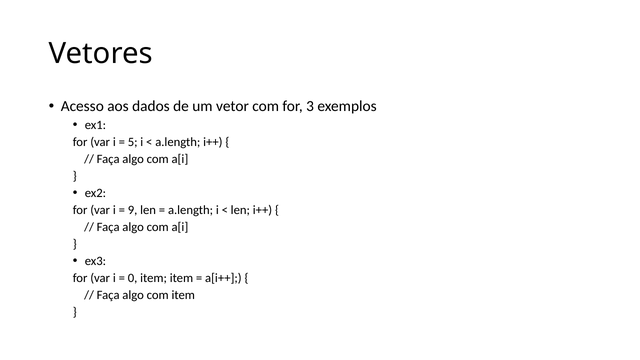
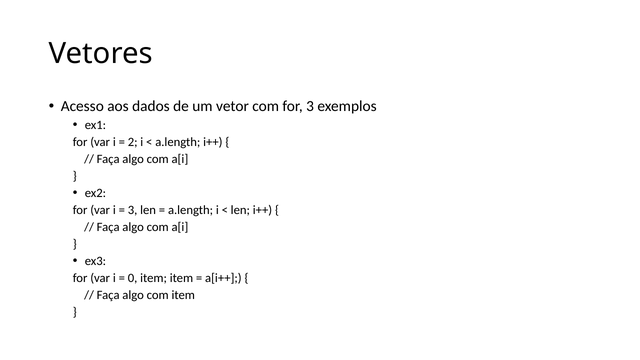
5: 5 -> 2
9 at (133, 210): 9 -> 3
